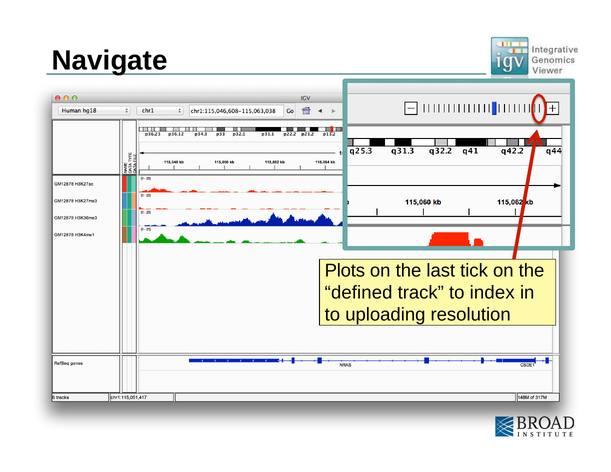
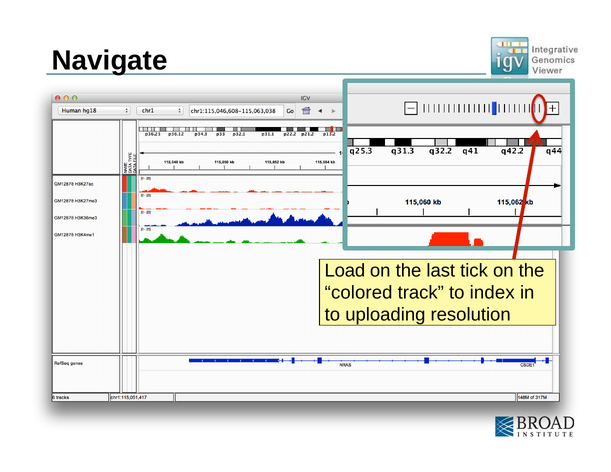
Plots: Plots -> Load
defined: defined -> colored
